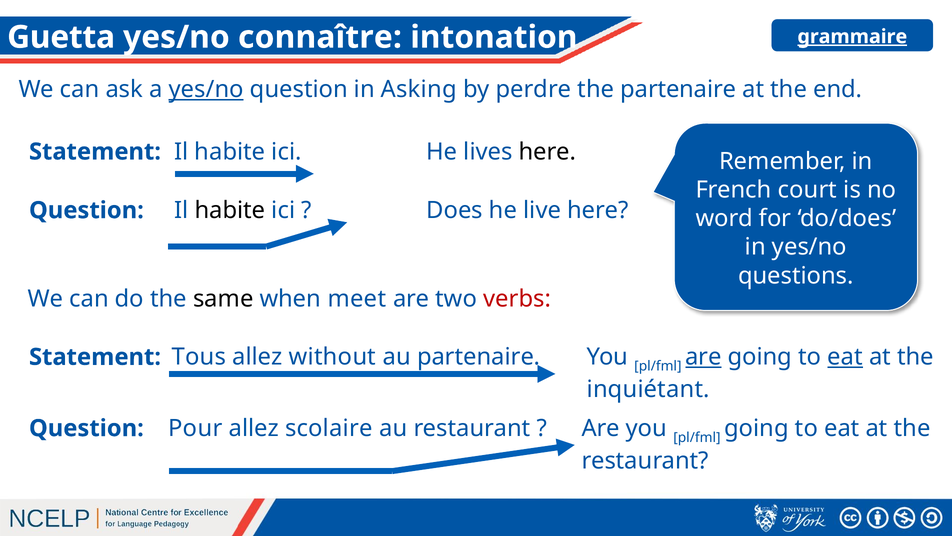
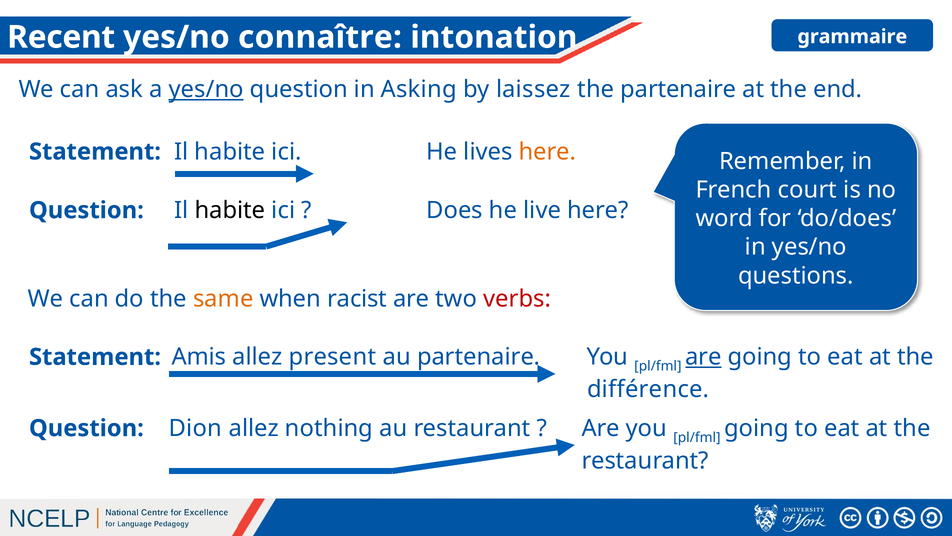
Guetta: Guetta -> Recent
grammaire underline: present -> none
perdre: perdre -> laissez
here at (547, 152) colour: black -> orange
same colour: black -> orange
meet: meet -> racist
eat at (845, 357) underline: present -> none
Tous: Tous -> Amis
without: without -> present
inquiétant: inquiétant -> différence
Pour: Pour -> Dion
scolaire: scolaire -> nothing
